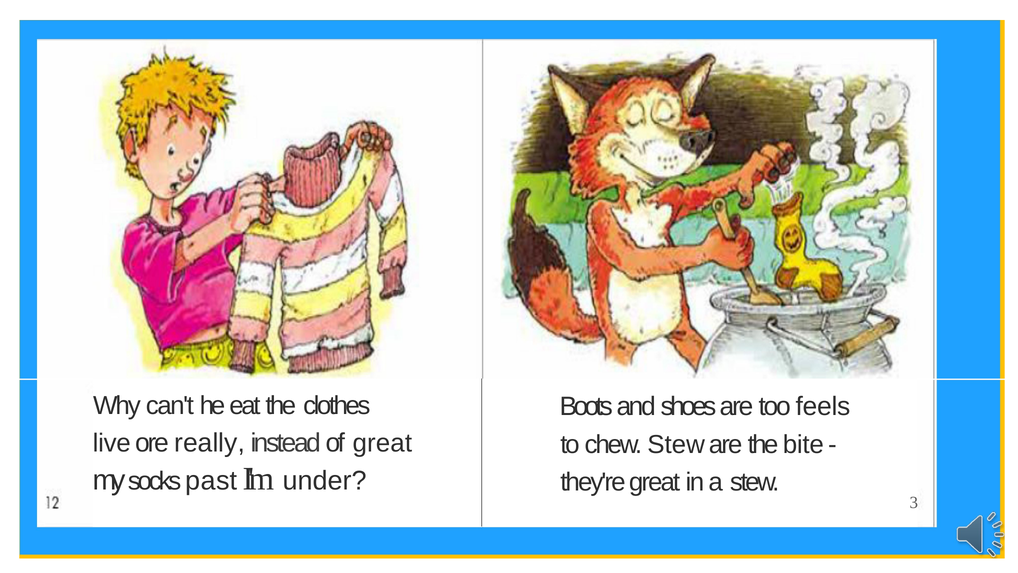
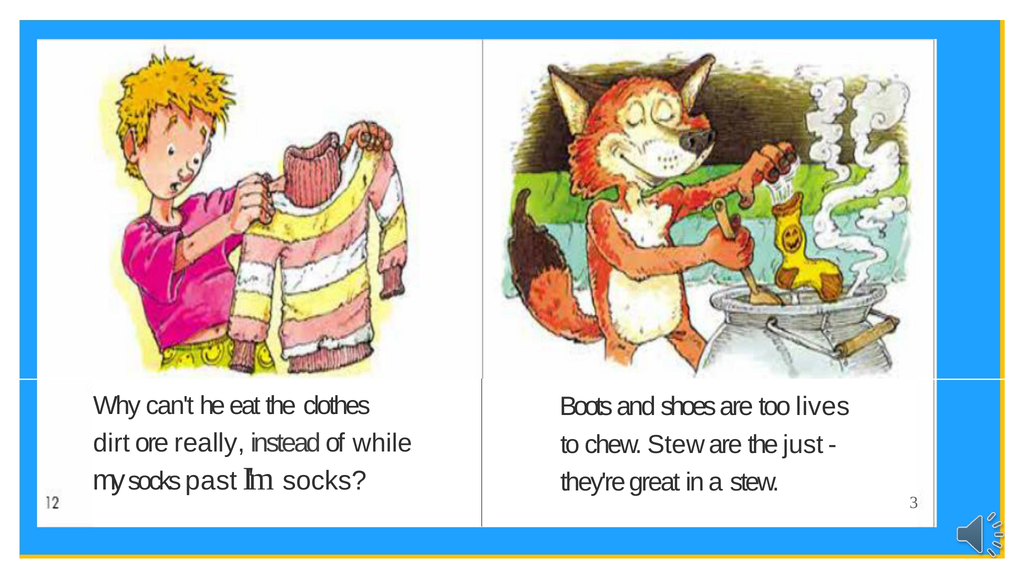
feels: feels -> lives
live: live -> dirt
of great: great -> while
bite: bite -> just
I'm under: under -> socks
